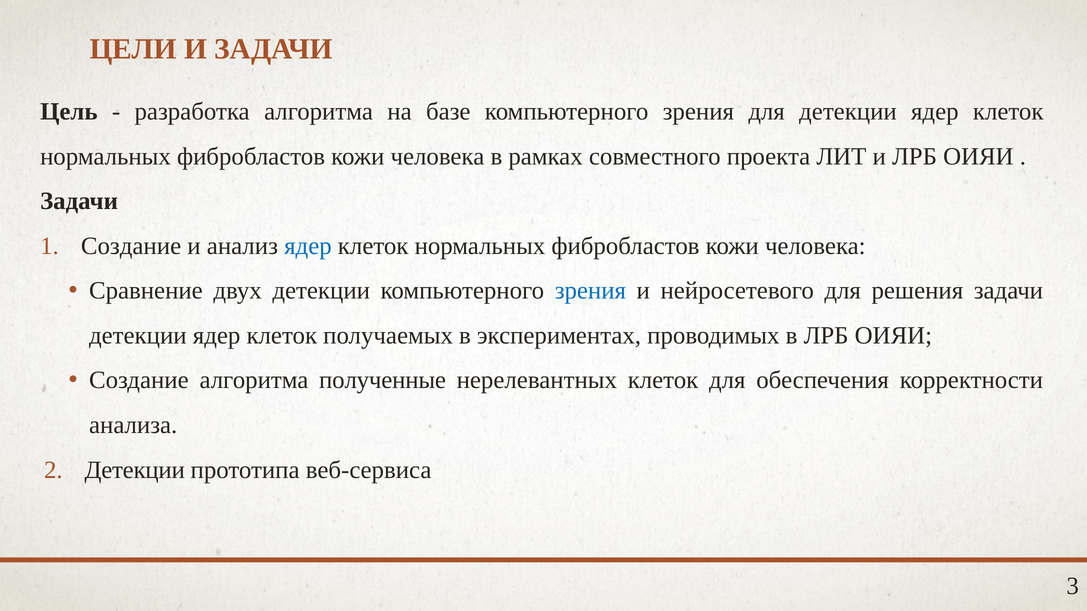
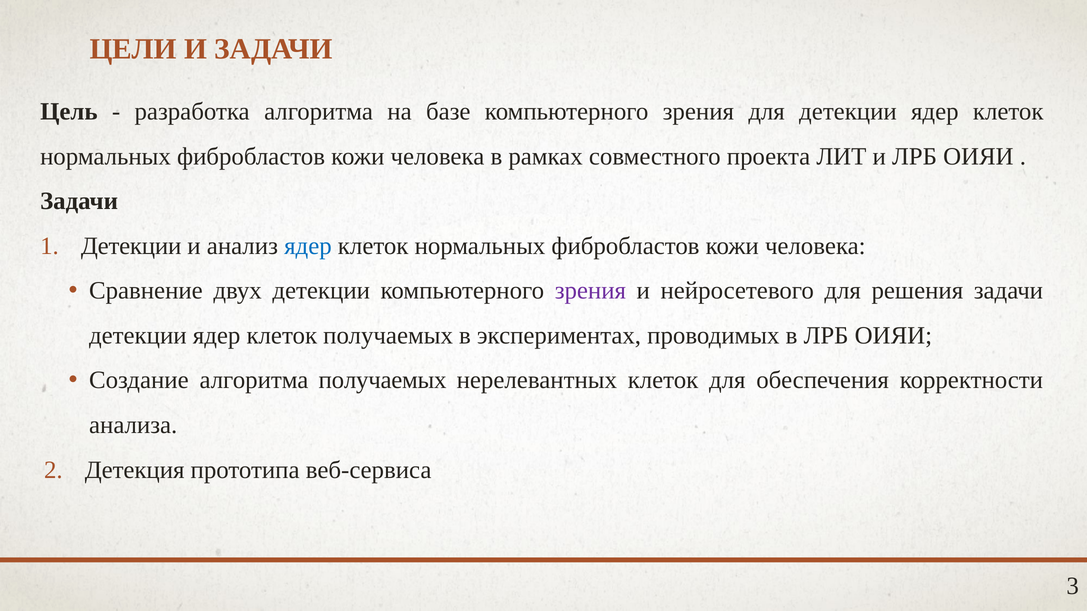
Создание at (131, 246): Создание -> Детекции
зрения at (590, 291) colour: blue -> purple
алгоритма полученные: полученные -> получаемых
Детекции at (135, 470): Детекции -> Детекция
